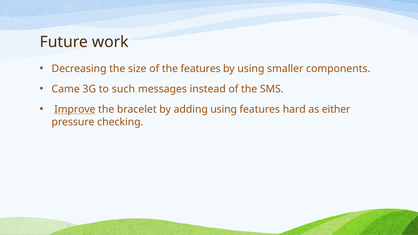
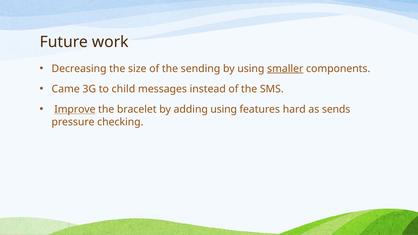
the features: features -> sending
smaller underline: none -> present
such: such -> child
either: either -> sends
